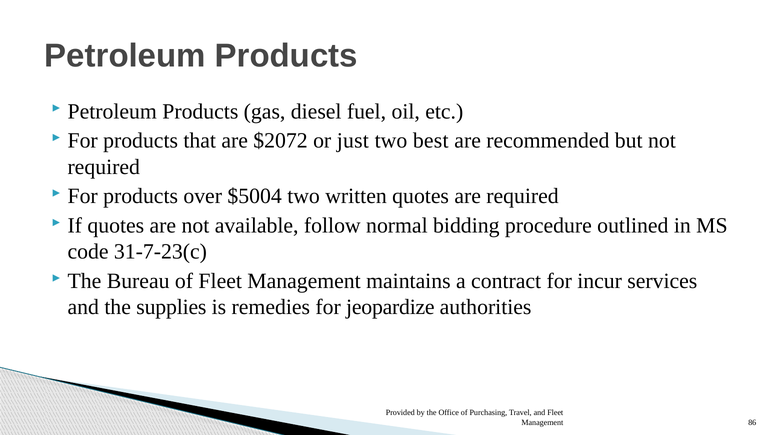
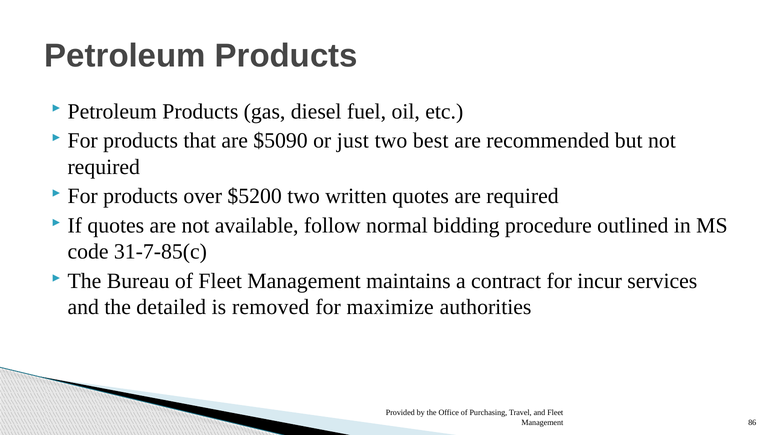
$2072: $2072 -> $5090
$5004: $5004 -> $5200
31-7-23(c: 31-7-23(c -> 31-7-85(c
supplies: supplies -> detailed
remedies: remedies -> removed
jeopardize: jeopardize -> maximize
